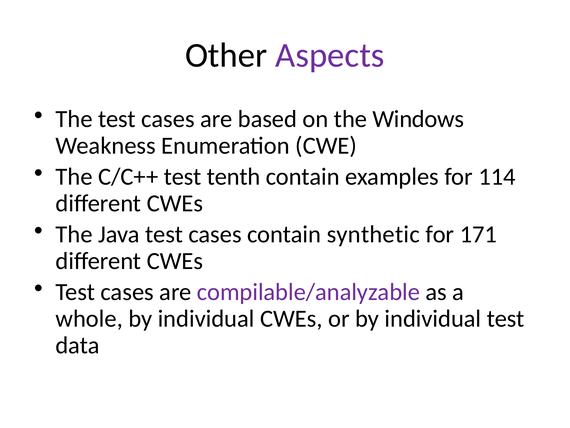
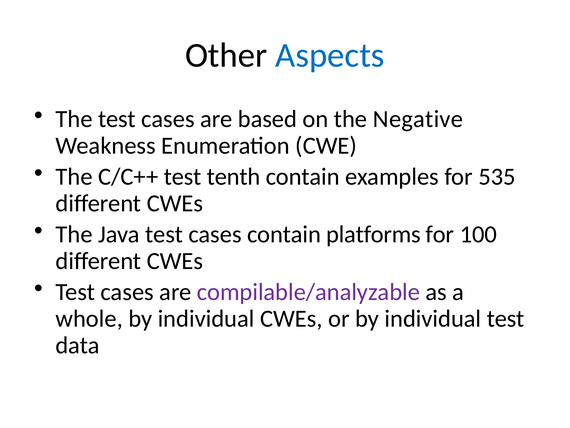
Aspects colour: purple -> blue
Windows: Windows -> Negative
114: 114 -> 535
synthetic: synthetic -> platforms
171: 171 -> 100
